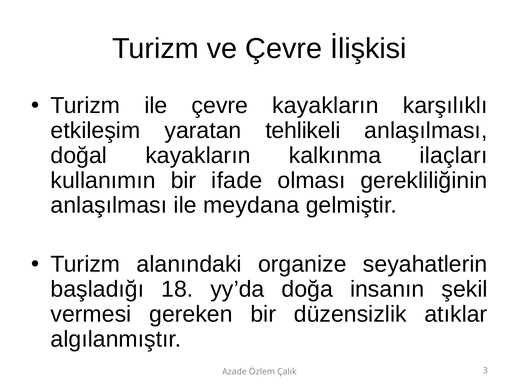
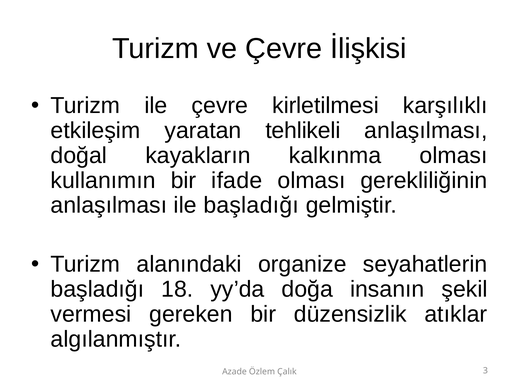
çevre kayakların: kayakların -> kirletilmesi
kalkınma ilaçları: ilaçları -> olması
ile meydana: meydana -> başladığı
